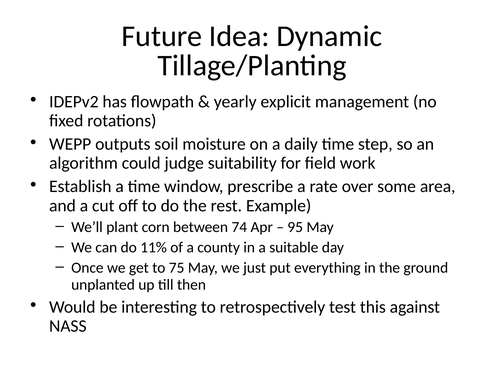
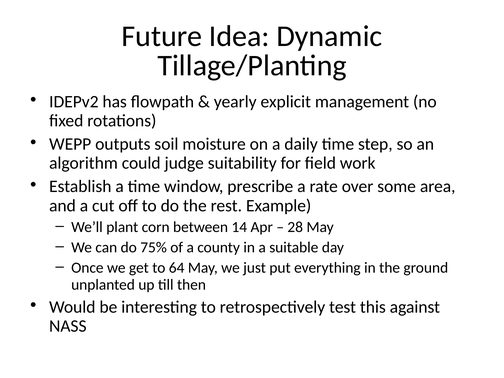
74: 74 -> 14
95: 95 -> 28
11%: 11% -> 75%
75: 75 -> 64
